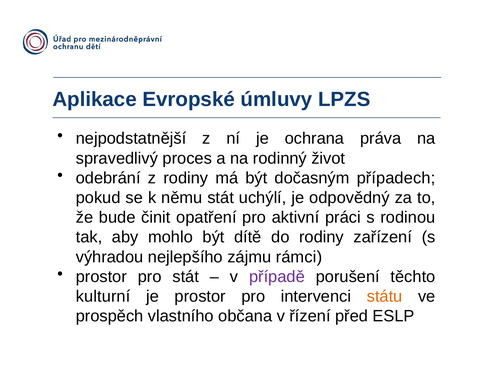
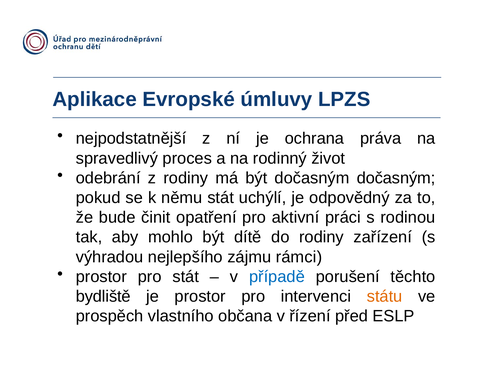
dočasným případech: případech -> dočasným
případě colour: purple -> blue
kulturní: kulturní -> bydliště
